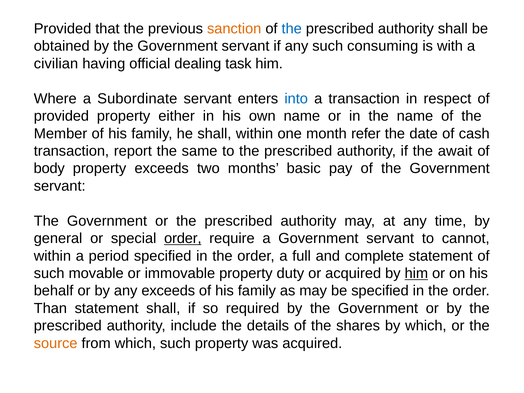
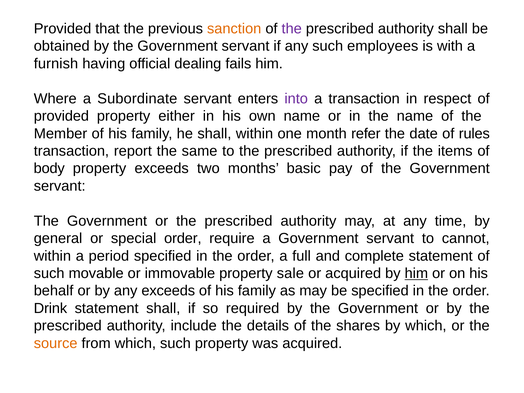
the at (292, 29) colour: blue -> purple
consuming: consuming -> employees
civilian: civilian -> furnish
task: task -> fails
into colour: blue -> purple
cash: cash -> rules
await: await -> items
order at (183, 238) underline: present -> none
duty: duty -> sale
Than: Than -> Drink
